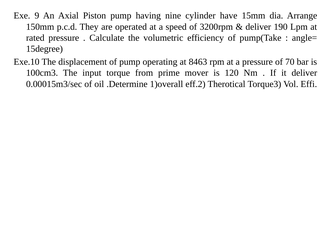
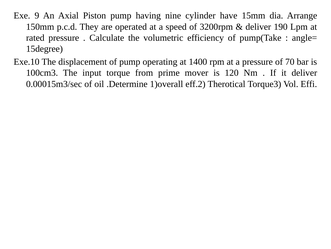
8463: 8463 -> 1400
